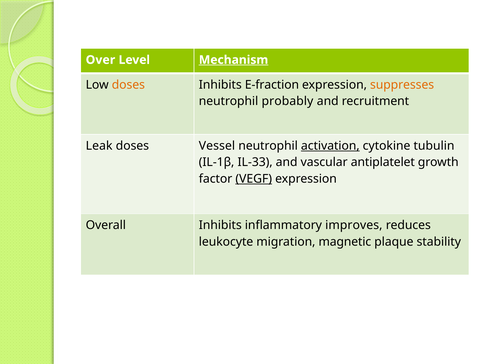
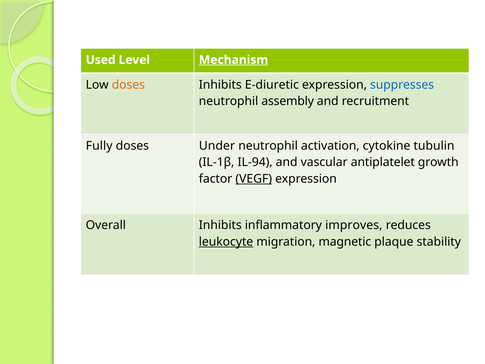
Over: Over -> Used
E-fraction: E-fraction -> E-diuretic
suppresses colour: orange -> blue
probably: probably -> assembly
Leak: Leak -> Fully
Vessel: Vessel -> Under
activation underline: present -> none
IL-33: IL-33 -> IL-94
leukocyte underline: none -> present
